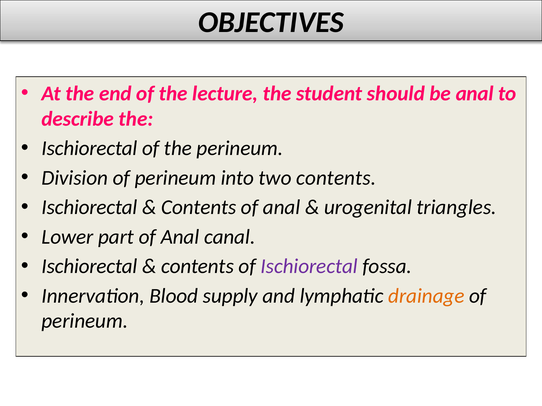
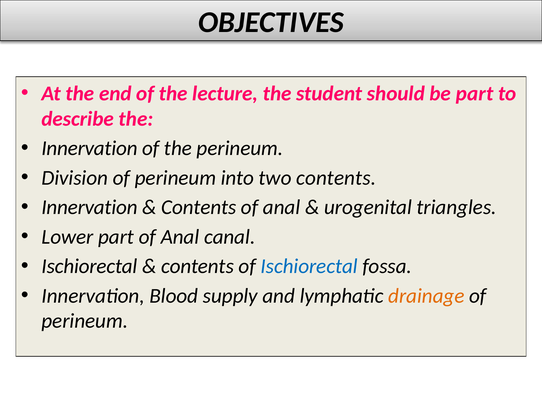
be anal: anal -> part
Ischiorectal at (90, 148): Ischiorectal -> Innervation
Ischiorectal at (90, 208): Ischiorectal -> Innervation
Ischiorectal at (309, 267) colour: purple -> blue
